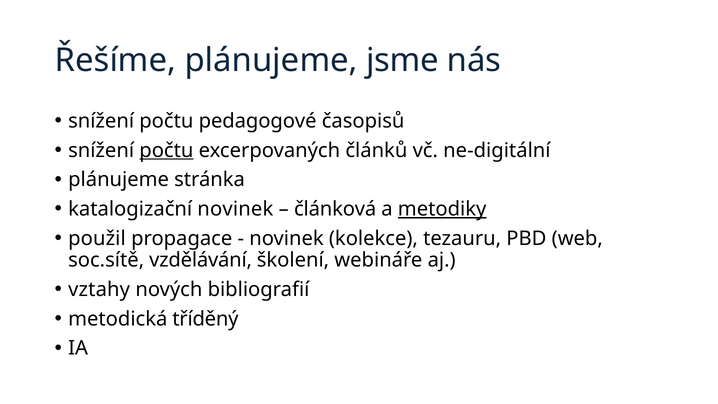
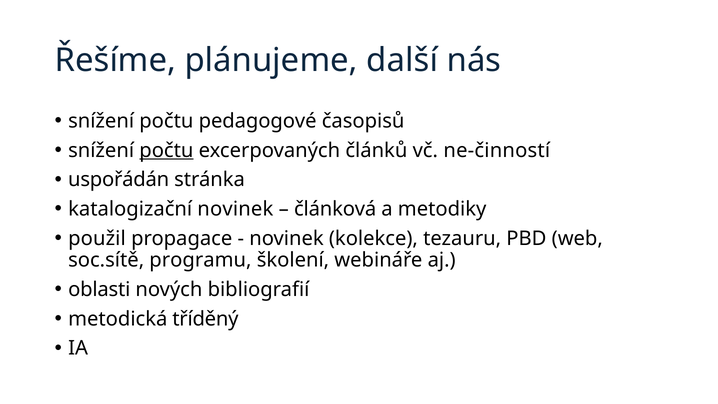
jsme: jsme -> další
ne-digitální: ne-digitální -> ne-činností
plánujeme at (119, 180): plánujeme -> uspořádán
metodiky underline: present -> none
vzdělávání: vzdělávání -> programu
vztahy: vztahy -> oblasti
